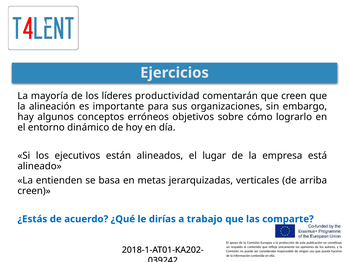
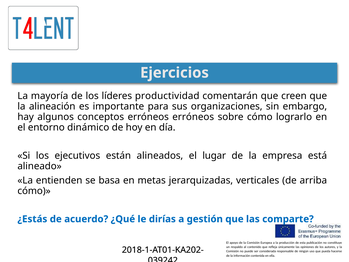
erróneos objetivos: objetivos -> erróneos
creen at (34, 191): creen -> cómo
trabajo: trabajo -> gestión
